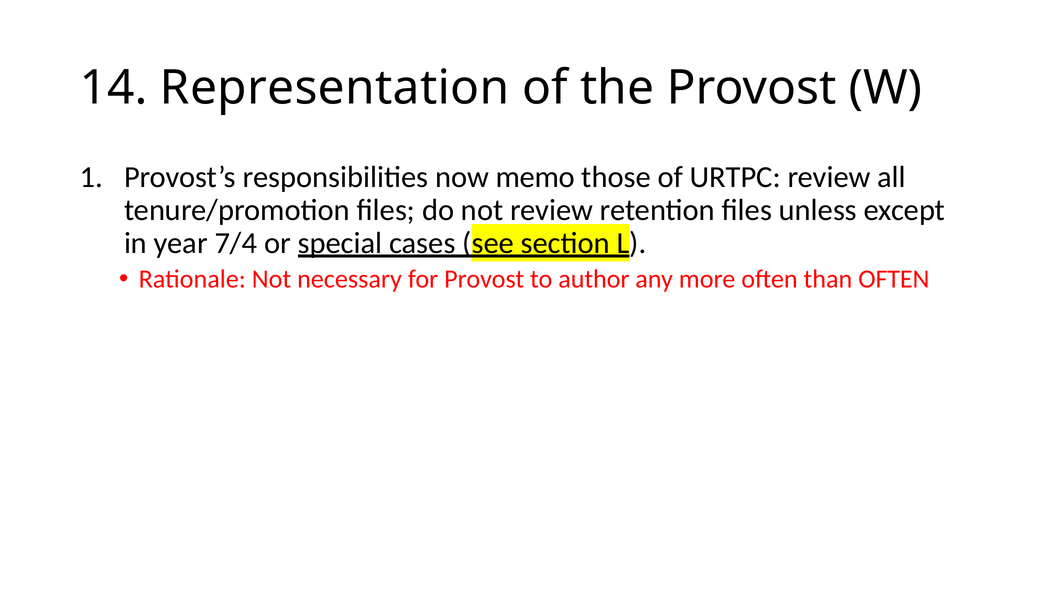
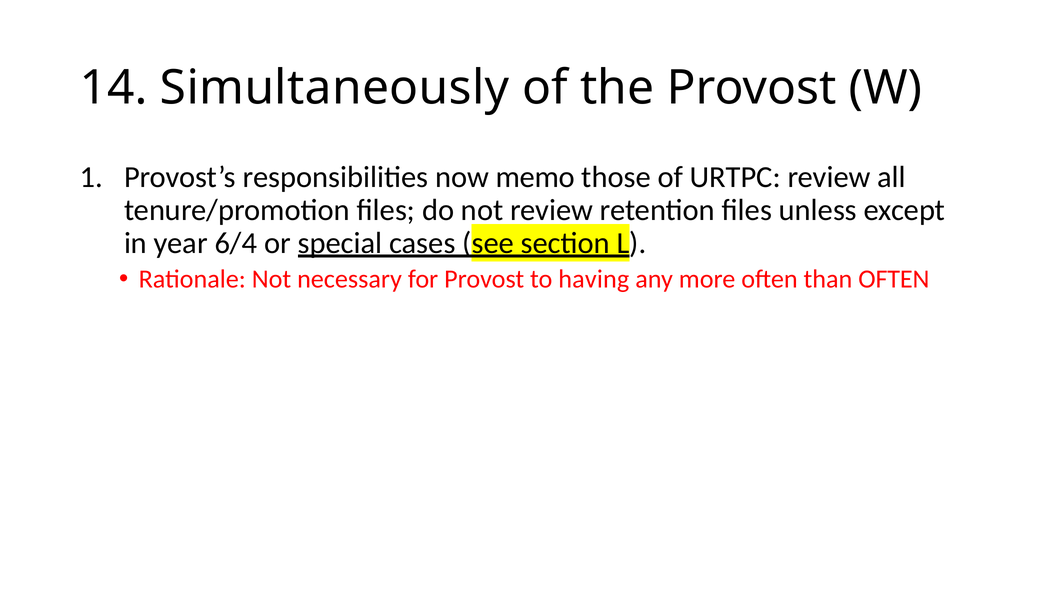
Representation: Representation -> Simultaneously
7/4: 7/4 -> 6/4
author: author -> having
